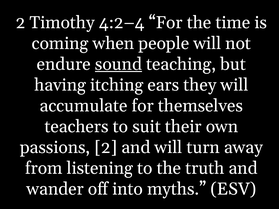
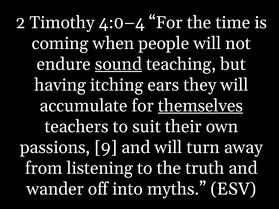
4:2–4: 4:2–4 -> 4:0–4
themselves underline: none -> present
passions 2: 2 -> 9
